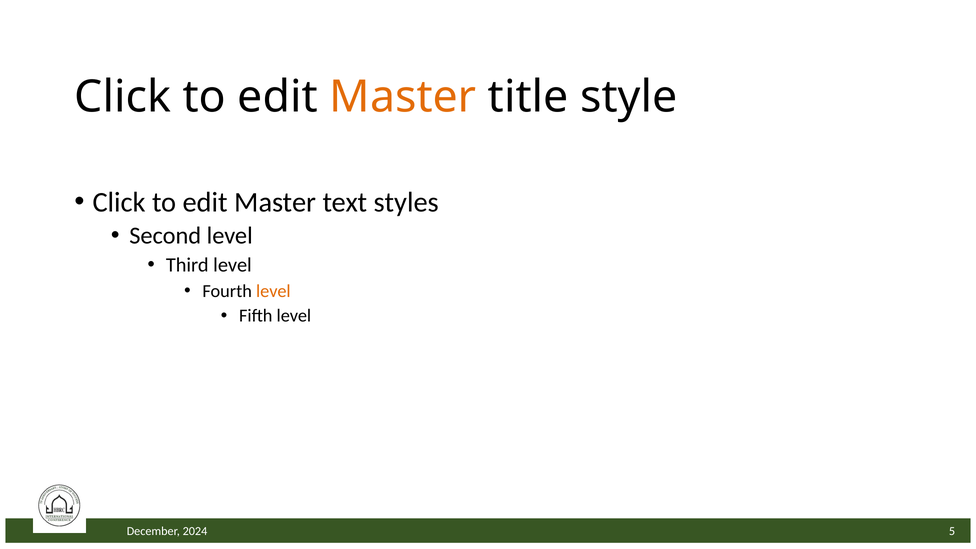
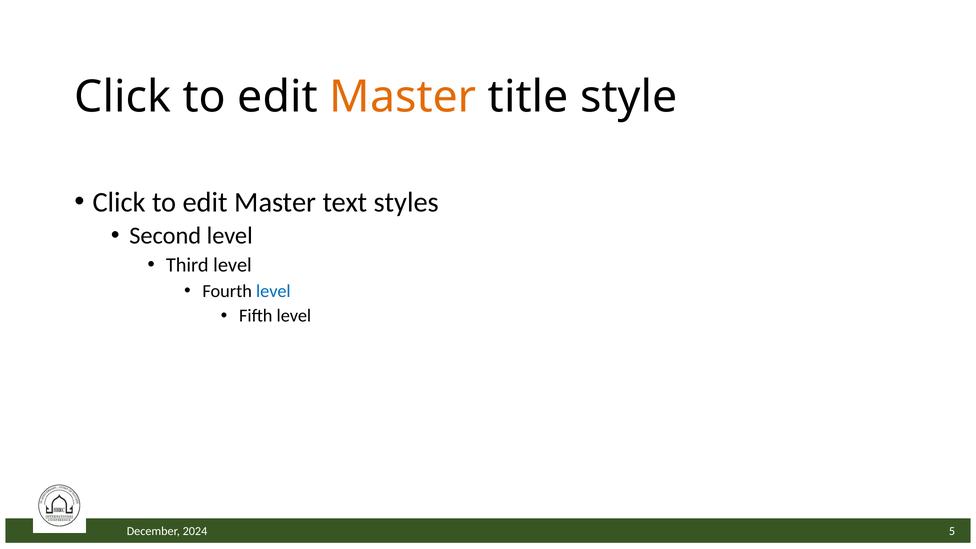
level at (273, 291) colour: orange -> blue
